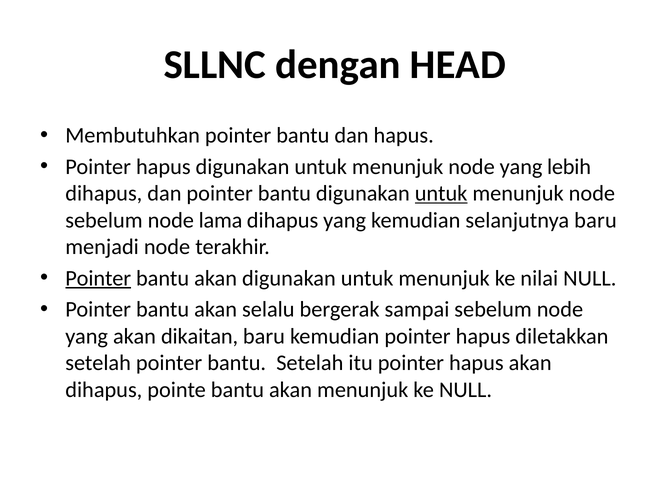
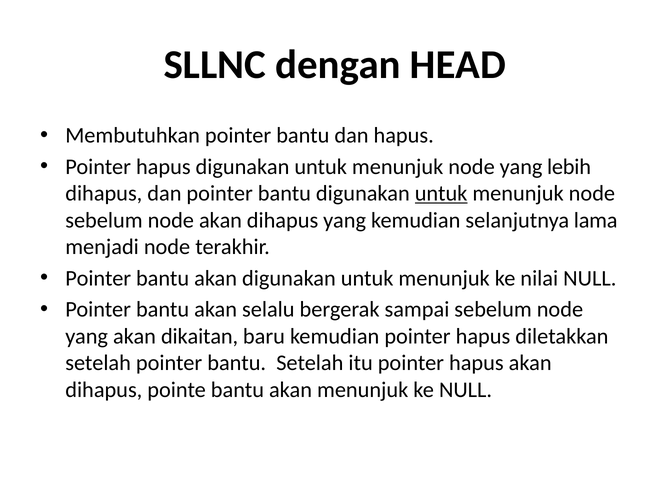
node lama: lama -> akan
selanjutnya baru: baru -> lama
Pointer at (98, 278) underline: present -> none
